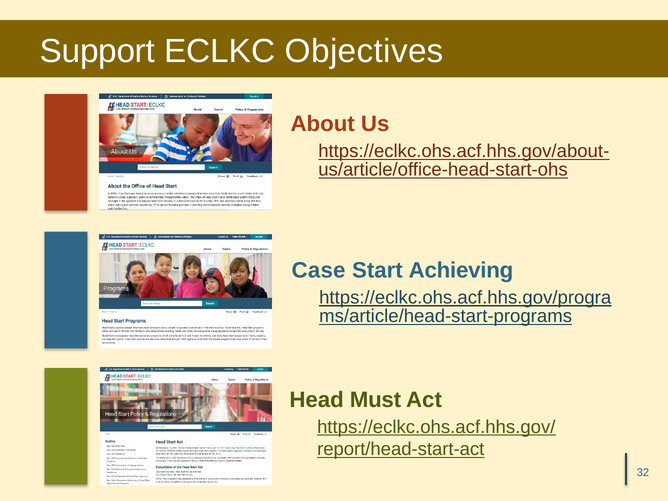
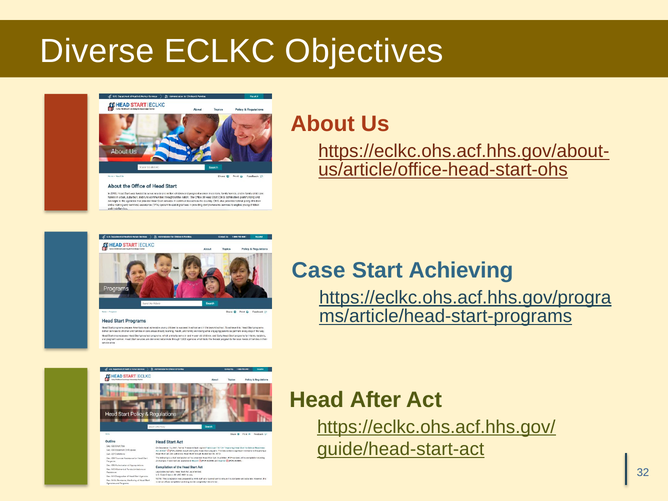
Support: Support -> Diverse
Must: Must -> After
report/head-start-act: report/head-start-act -> guide/head-start-act
